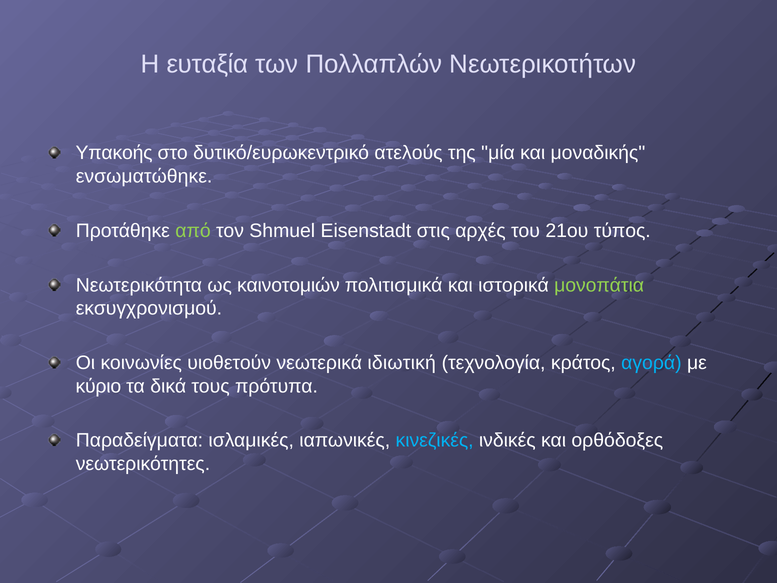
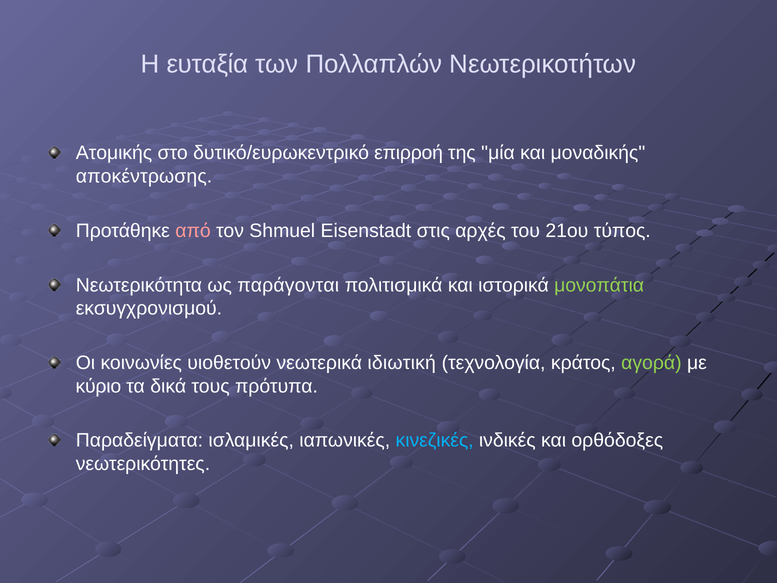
Υπακοής: Υπακοής -> Ατομικής
ατελούς: ατελούς -> επιρροή
ενσωματώθηκε: ενσωματώθηκε -> αποκέντρωσης
από colour: light green -> pink
καινοτομιών: καινοτομιών -> παράγονται
αγορά colour: light blue -> light green
